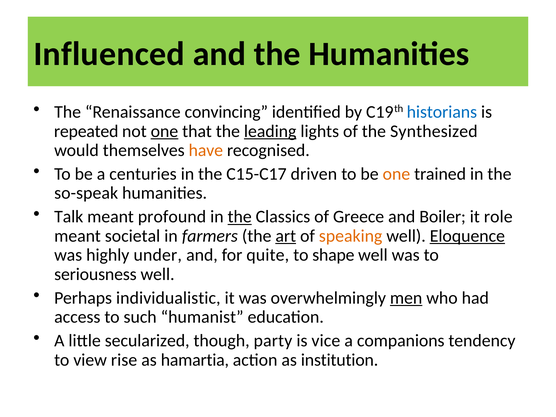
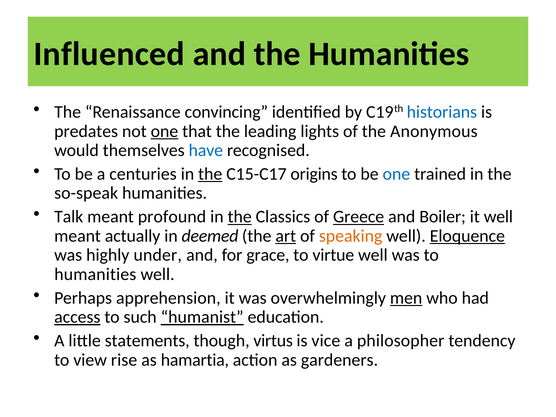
repeated: repeated -> predates
leading underline: present -> none
Synthesized: Synthesized -> Anonymous
have colour: orange -> blue
the at (210, 174) underline: none -> present
driven: driven -> origins
one at (396, 174) colour: orange -> blue
Greece underline: none -> present
it role: role -> well
societal: societal -> actually
farmers: farmers -> deemed
quite: quite -> grace
shape: shape -> virtue
seriousness at (95, 274): seriousness -> humanities
individualistic: individualistic -> apprehension
access underline: none -> present
humanist underline: none -> present
secularized: secularized -> statements
party: party -> virtus
companions: companions -> philosopher
institution: institution -> gardeners
